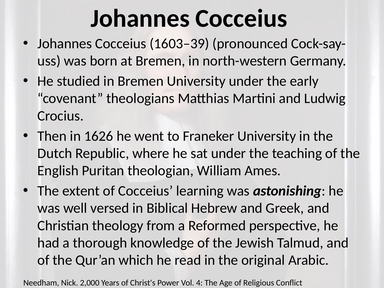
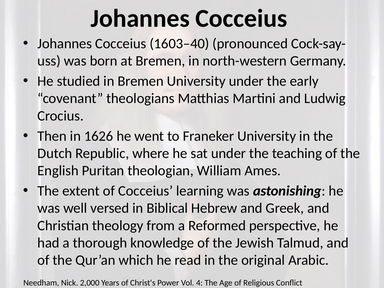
1603–39: 1603–39 -> 1603–40
